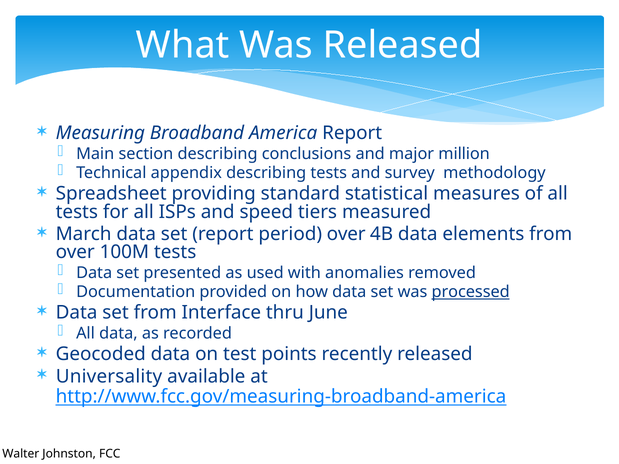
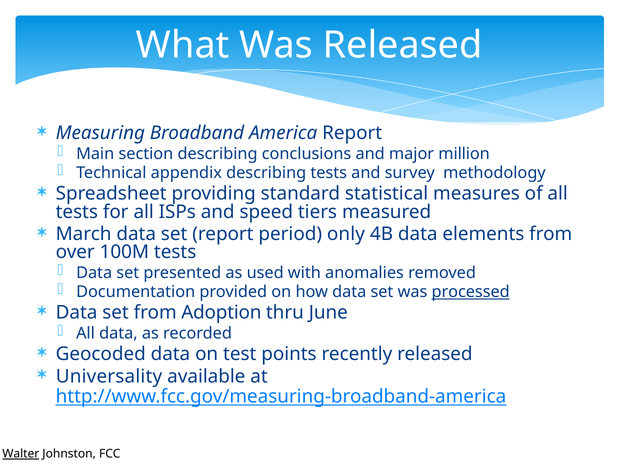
period over: over -> only
Interface: Interface -> Adoption
Walter underline: none -> present
